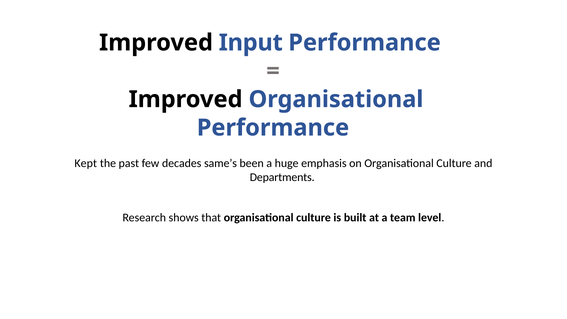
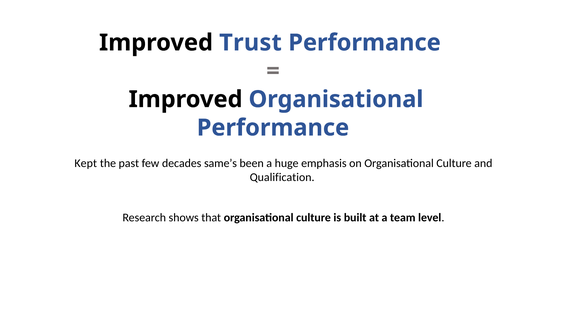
Input: Input -> Trust
Departments: Departments -> Qualification
